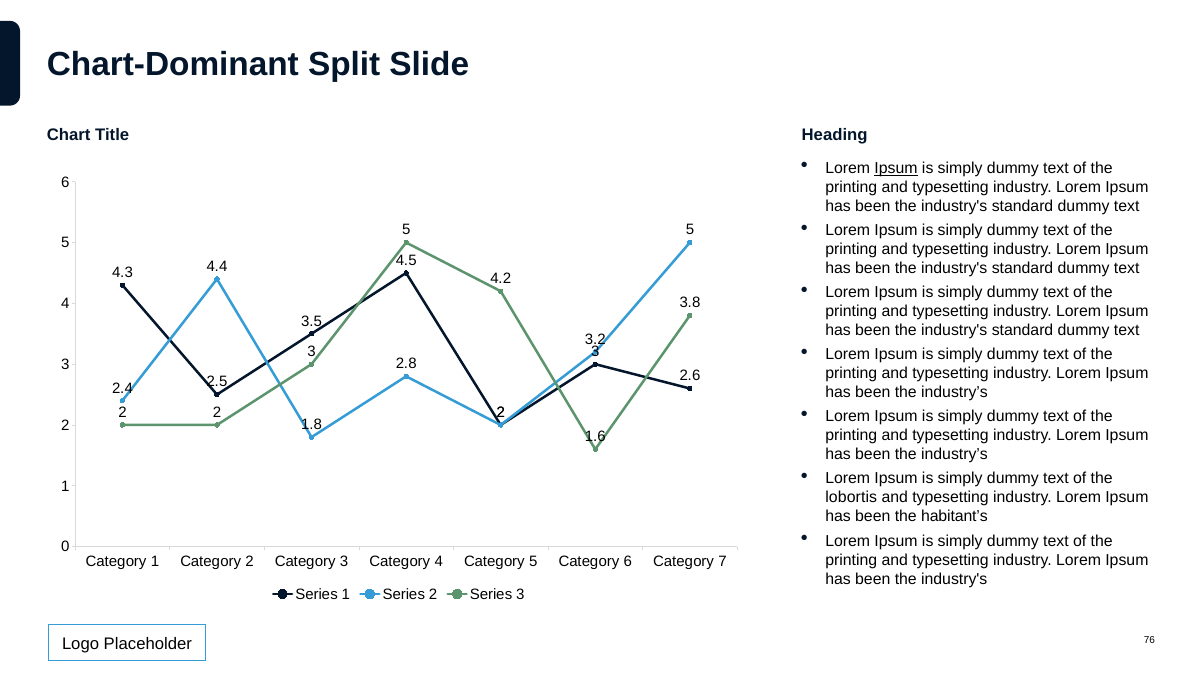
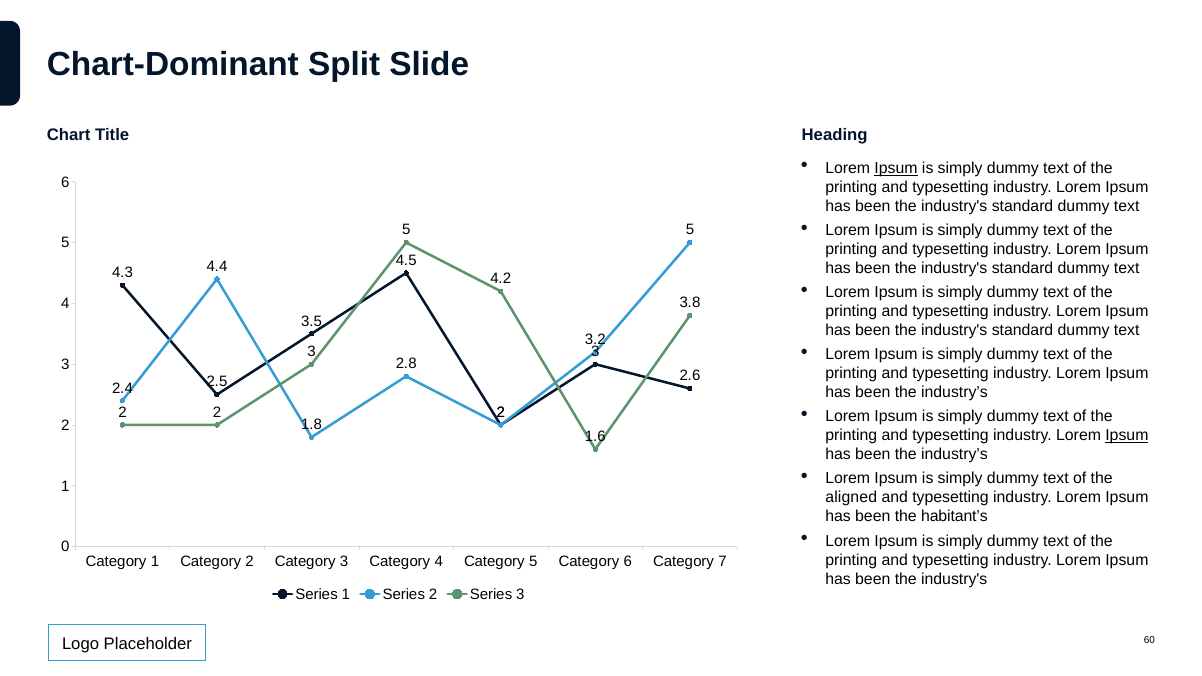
Ipsum at (1127, 436) underline: none -> present
lobortis: lobortis -> aligned
76: 76 -> 60
